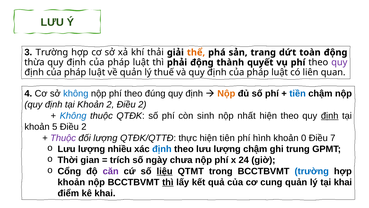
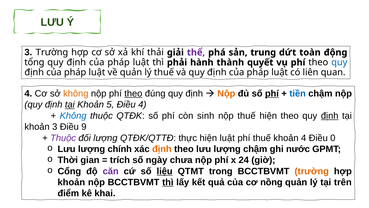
thể colour: orange -> purple
trang: trang -> trung
thừa: thừa -> tổng
động at (202, 62): động -> hành
quy at (339, 62) colour: purple -> blue
không at (76, 93) colour: blue -> orange
theo at (133, 93) underline: none -> present
phí at (272, 93) underline: none -> present
tại at (70, 104) underline: none -> present
Khoản 2: 2 -> 5
2 at (142, 104): 2 -> 4
nộp nhất: nhất -> thuế
khoản 5: 5 -> 3
2 at (84, 127): 2 -> 9
hiện tiên: tiên -> luật
phí hình: hình -> thuế
khoản 0: 0 -> 4
7: 7 -> 0
nhiều: nhiều -> chính
định at (162, 149) colour: blue -> orange
trung: trung -> nước
trường colour: blue -> orange
cung: cung -> nồng
tại khai: khai -> trên
